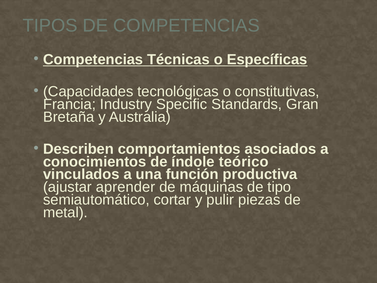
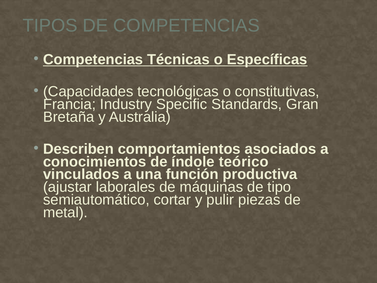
aprender: aprender -> laborales
